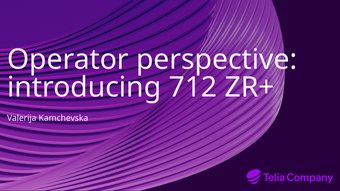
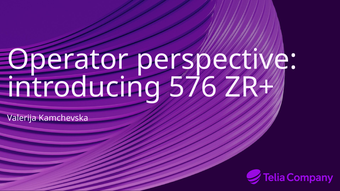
712: 712 -> 576
